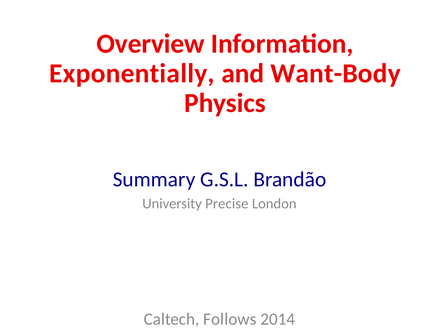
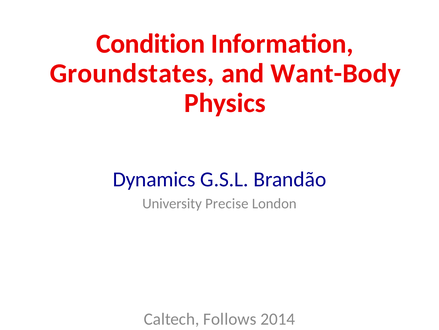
Overview: Overview -> Condition
Exponentially: Exponentially -> Groundstates
Summary: Summary -> Dynamics
